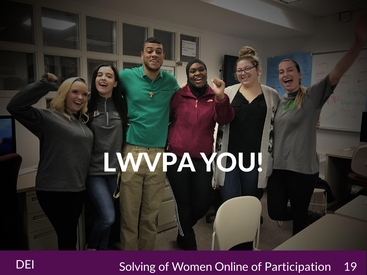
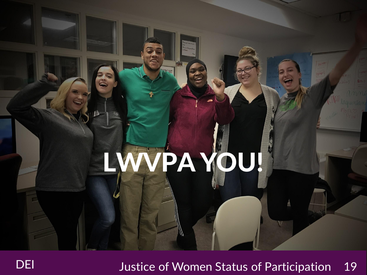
Solving: Solving -> Justice
Online: Online -> Status
